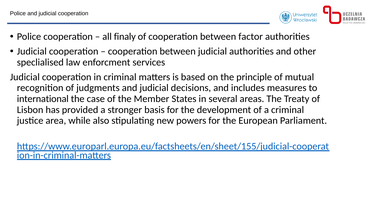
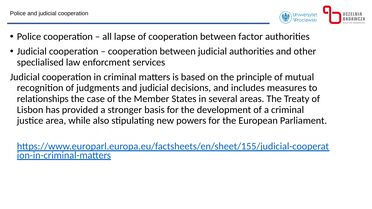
finaly: finaly -> lapse
international: international -> relationships
